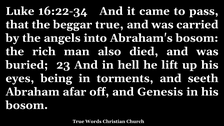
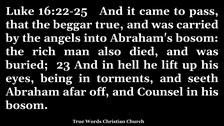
16:22-34: 16:22-34 -> 16:22-25
Genesis: Genesis -> Counsel
